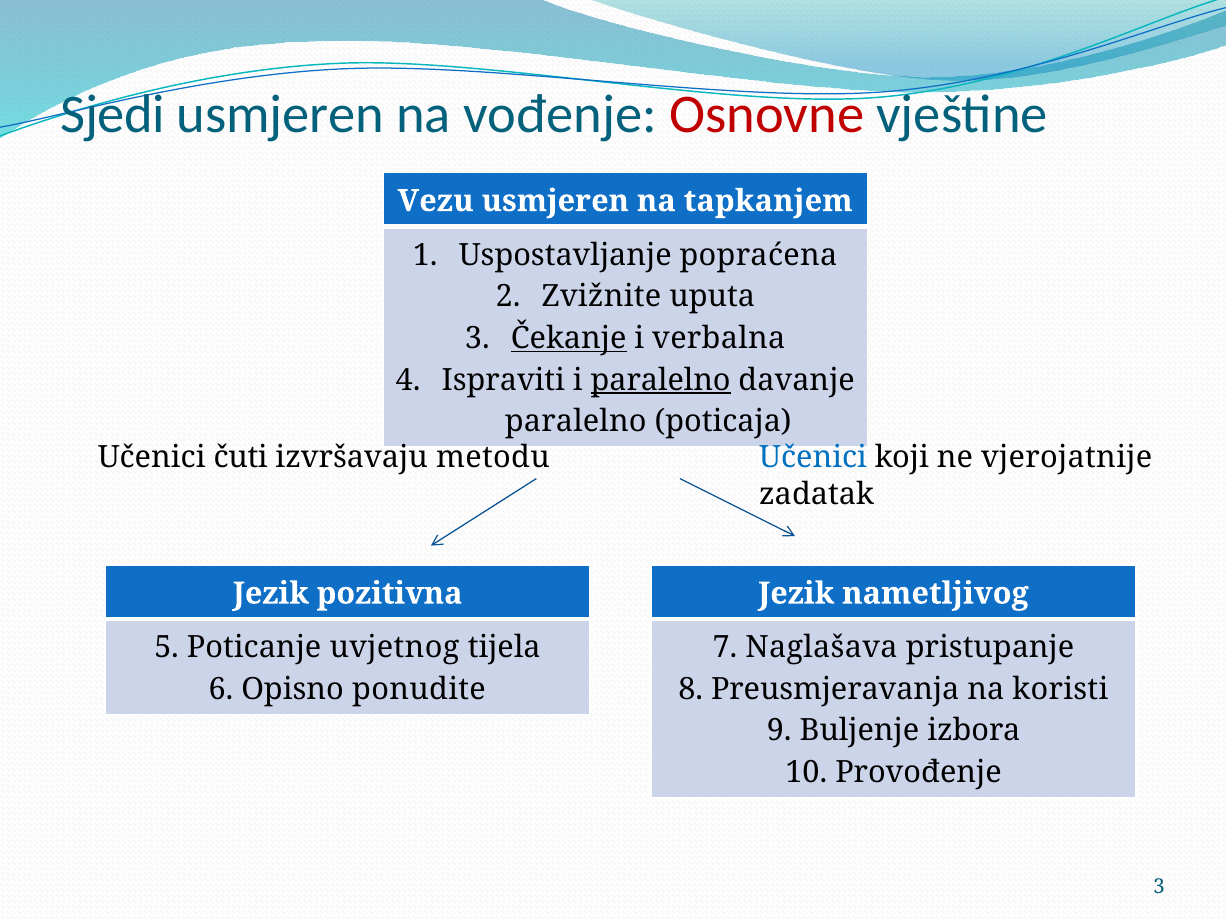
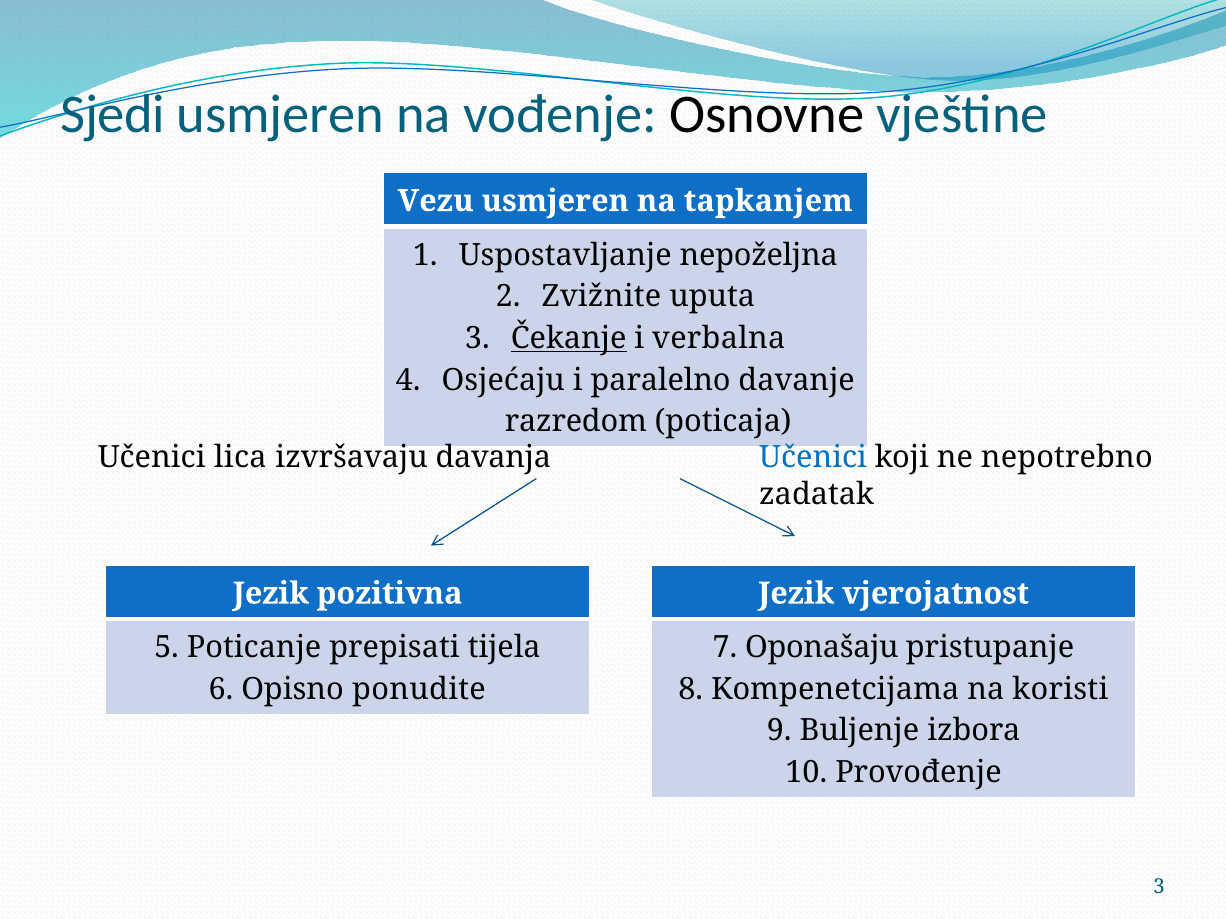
Osnovne colour: red -> black
popraćena: popraćena -> nepoželjna
Ispraviti: Ispraviti -> Osjećaju
paralelno at (661, 380) underline: present -> none
paralelno at (576, 422): paralelno -> razredom
čuti: čuti -> lica
metodu: metodu -> davanja
vjerojatnije: vjerojatnije -> nepotrebno
nametljivog: nametljivog -> vjerojatnost
uvjetnog: uvjetnog -> prepisati
Naglašava: Naglašava -> Oponašaju
Preusmjeravanja: Preusmjeravanja -> Kompenetcijama
